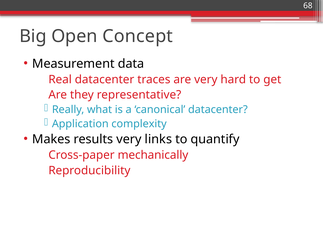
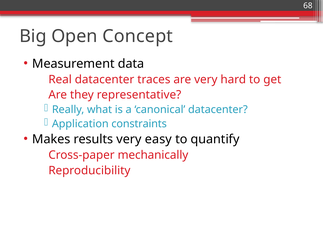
complexity: complexity -> constraints
links: links -> easy
